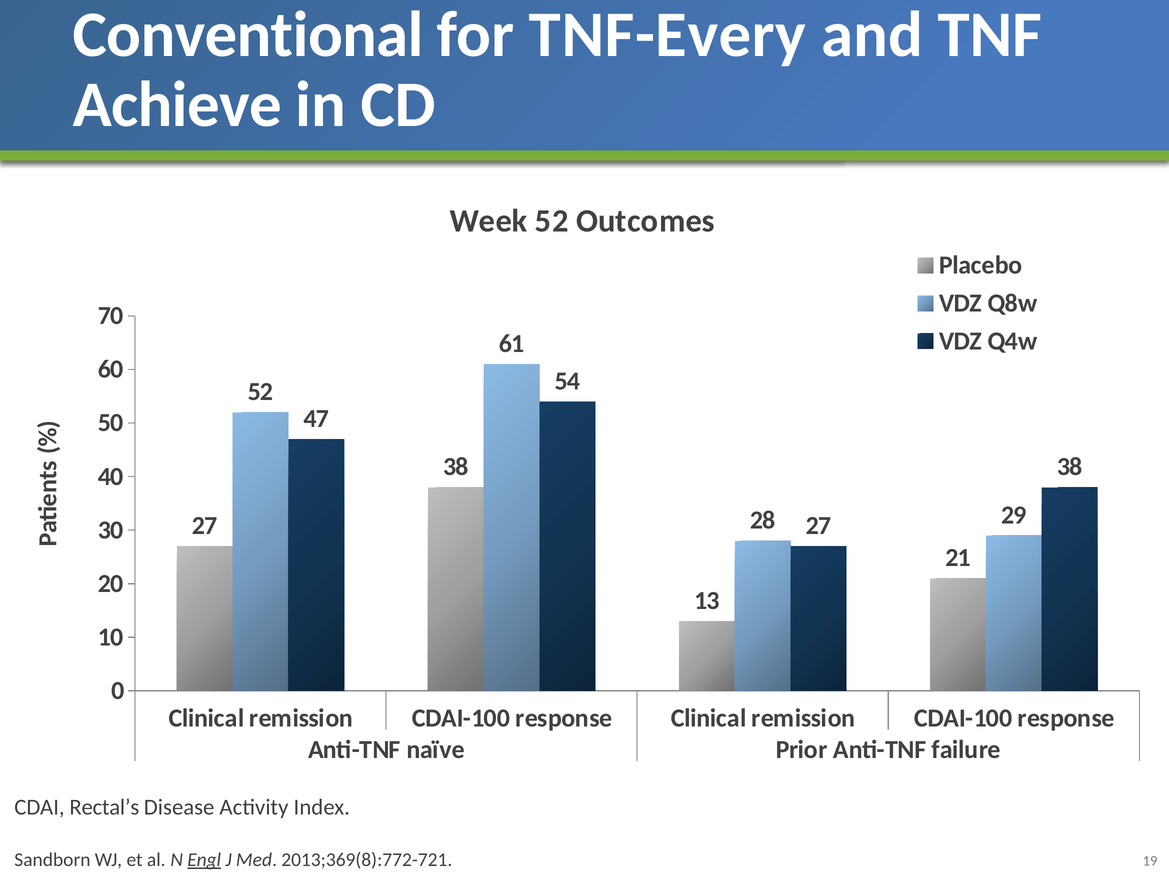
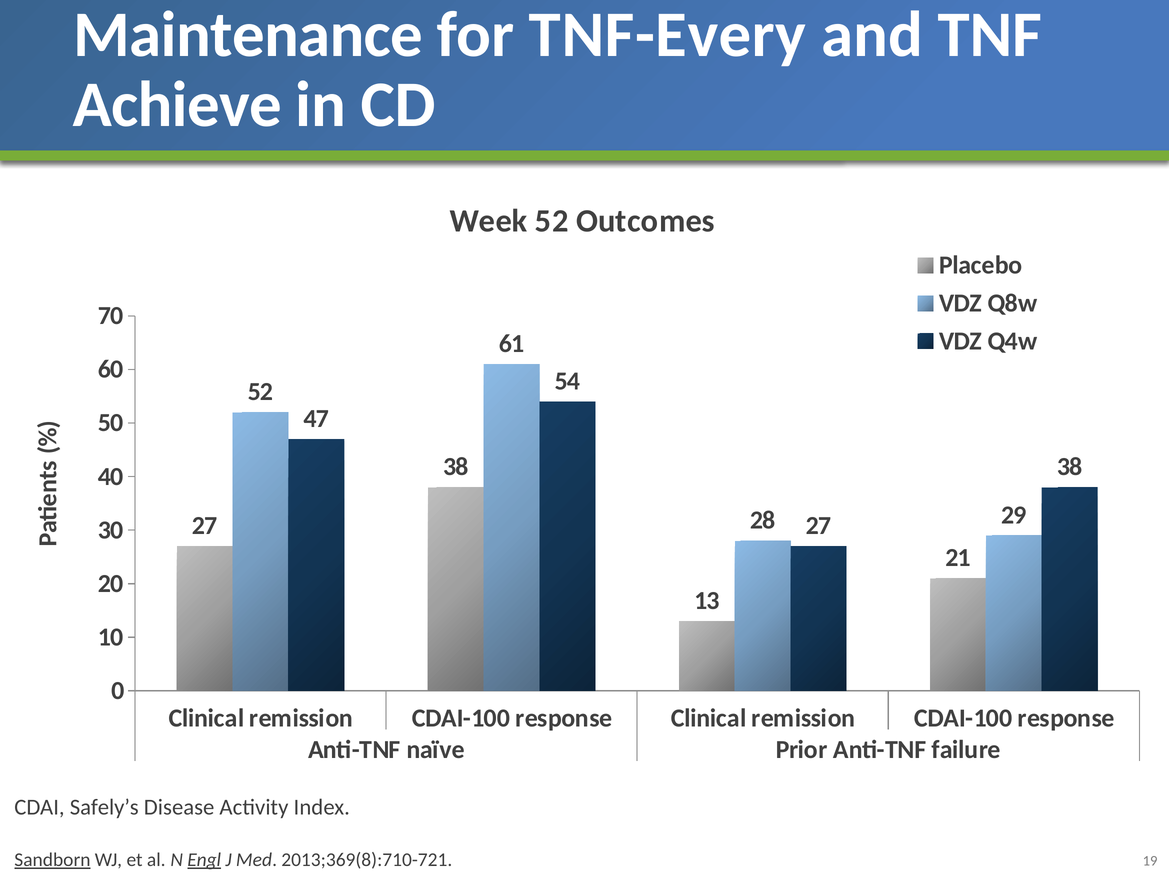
Conventional: Conventional -> Maintenance
Rectal’s: Rectal’s -> Safely’s
Sandborn underline: none -> present
2013;369(8):772-721: 2013;369(8):772-721 -> 2013;369(8):710-721
